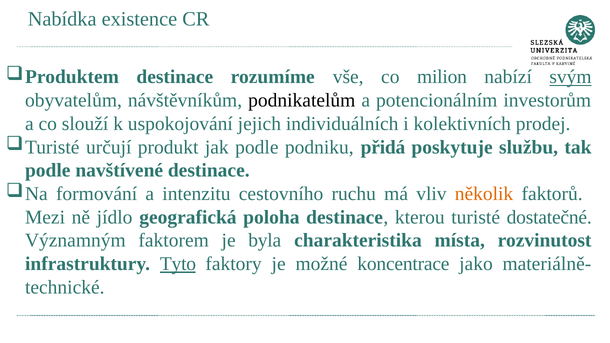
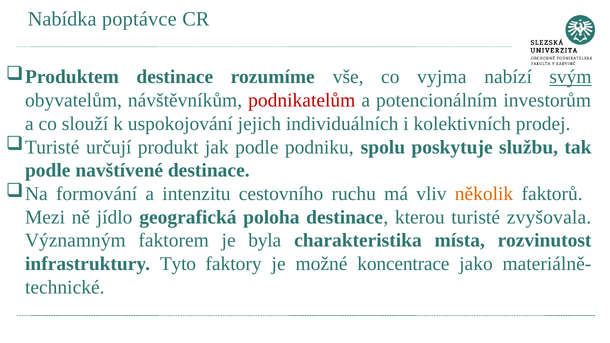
existence: existence -> poptávce
milion: milion -> vyjma
podnikatelům colour: black -> red
přidá: přidá -> spolu
dostatečné: dostatečné -> zvyšovala
Tyto underline: present -> none
